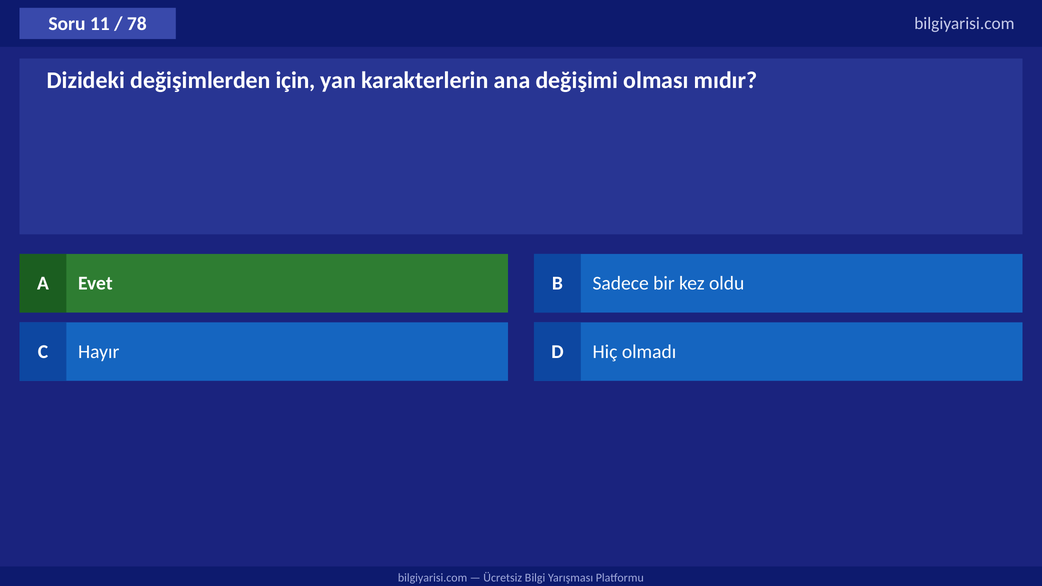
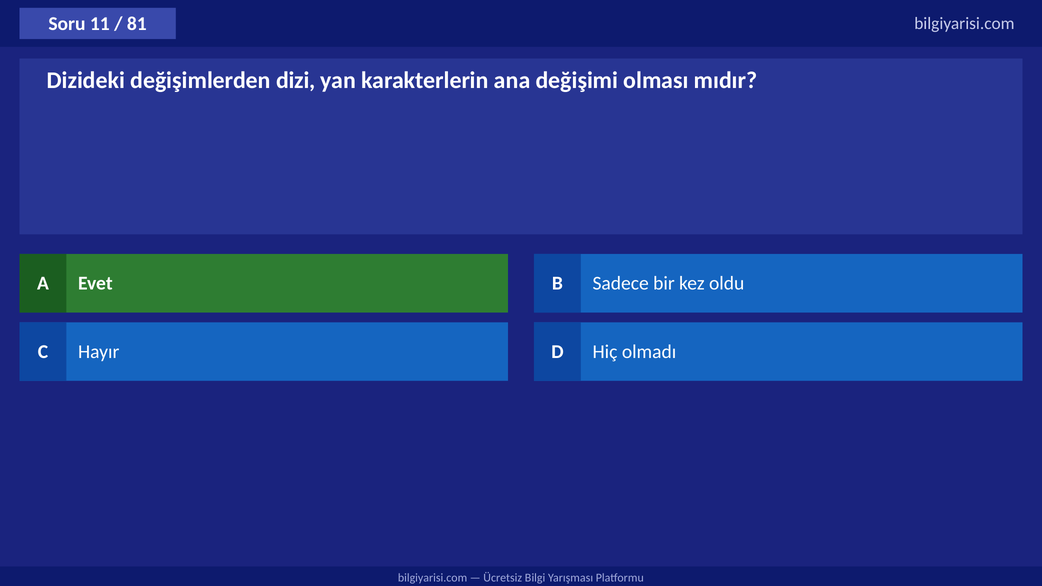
78: 78 -> 81
için: için -> dizi
